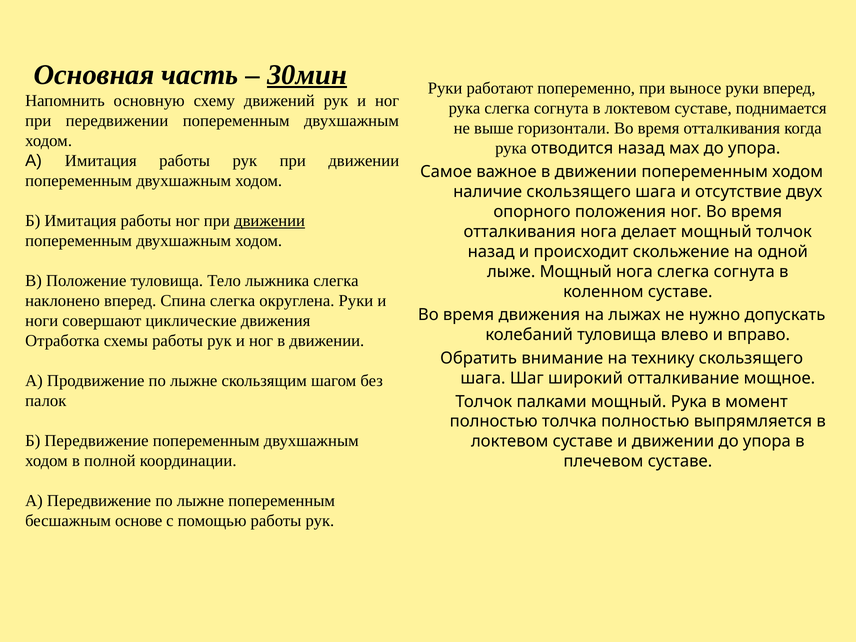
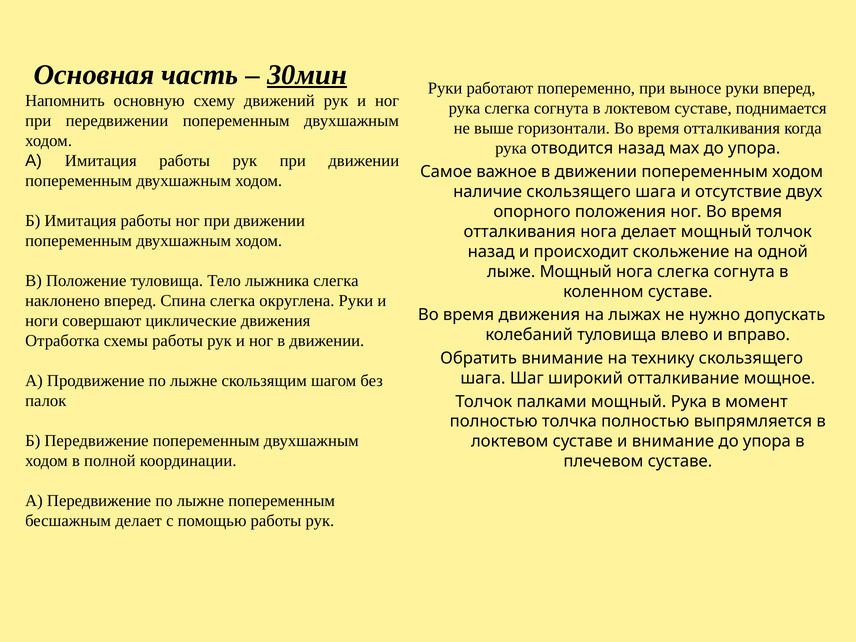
движении at (270, 221) underline: present -> none
и движении: движении -> внимание
бесшажным основе: основе -> делает
